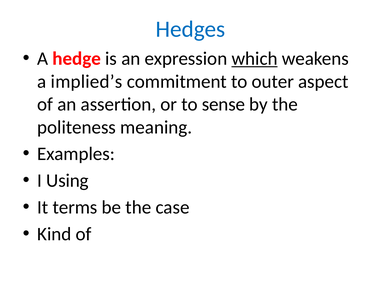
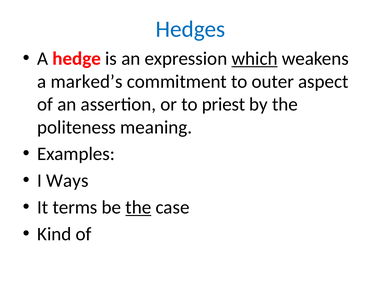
implied’s: implied’s -> marked’s
sense: sense -> priest
Using: Using -> Ways
the at (138, 207) underline: none -> present
